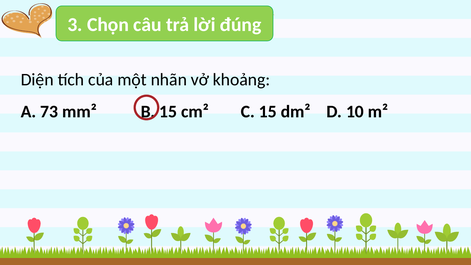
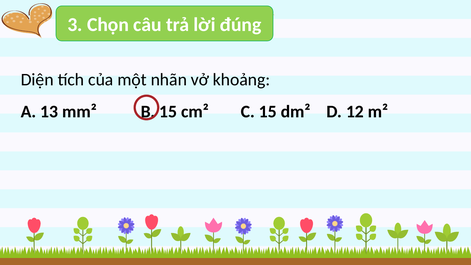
73: 73 -> 13
10: 10 -> 12
